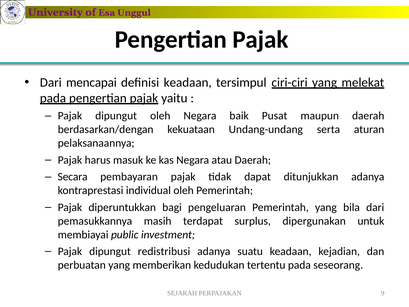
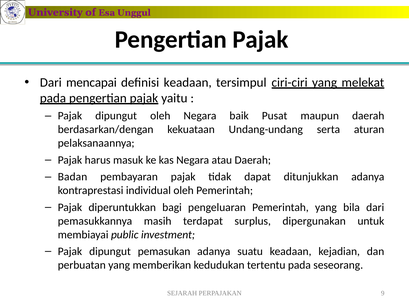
Secara: Secara -> Badan
redistribusi: redistribusi -> pemasukan
